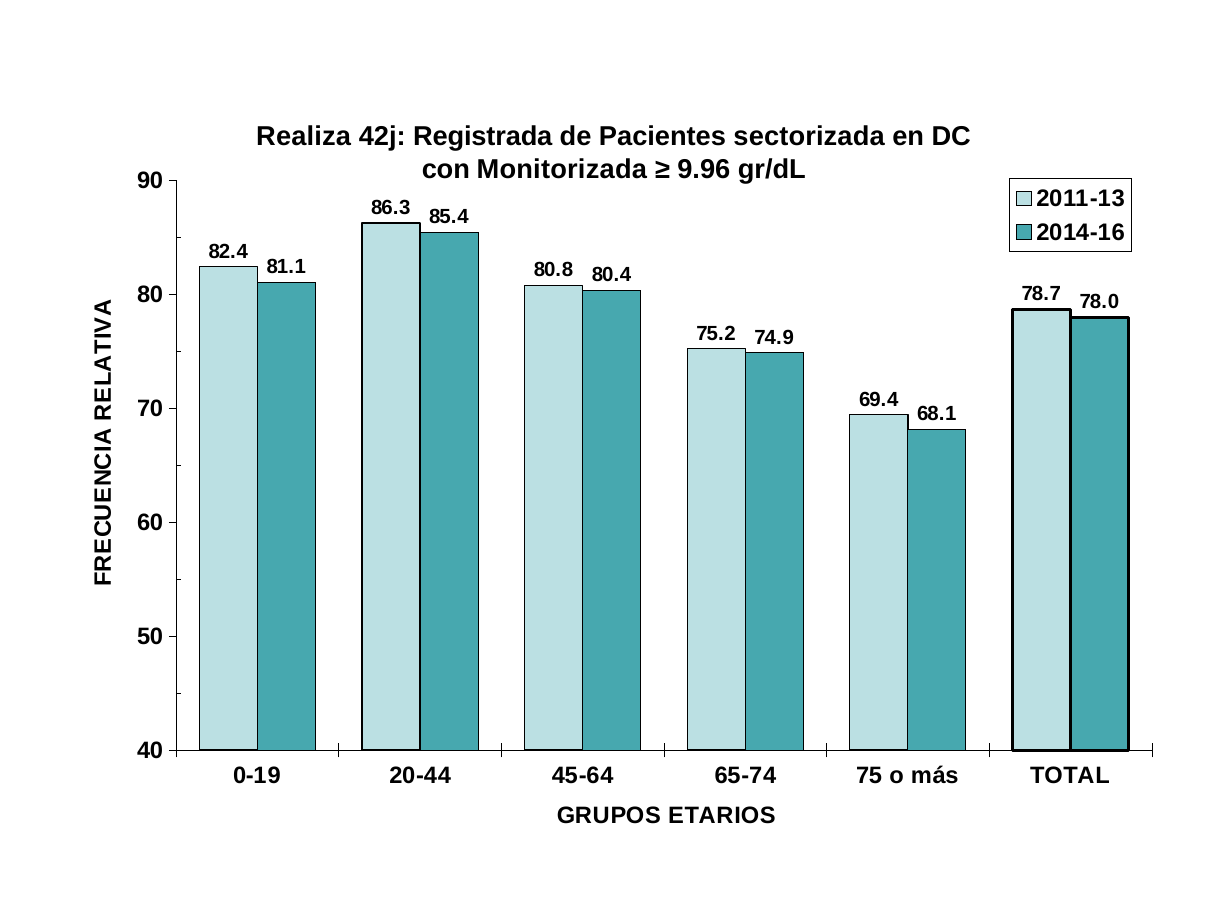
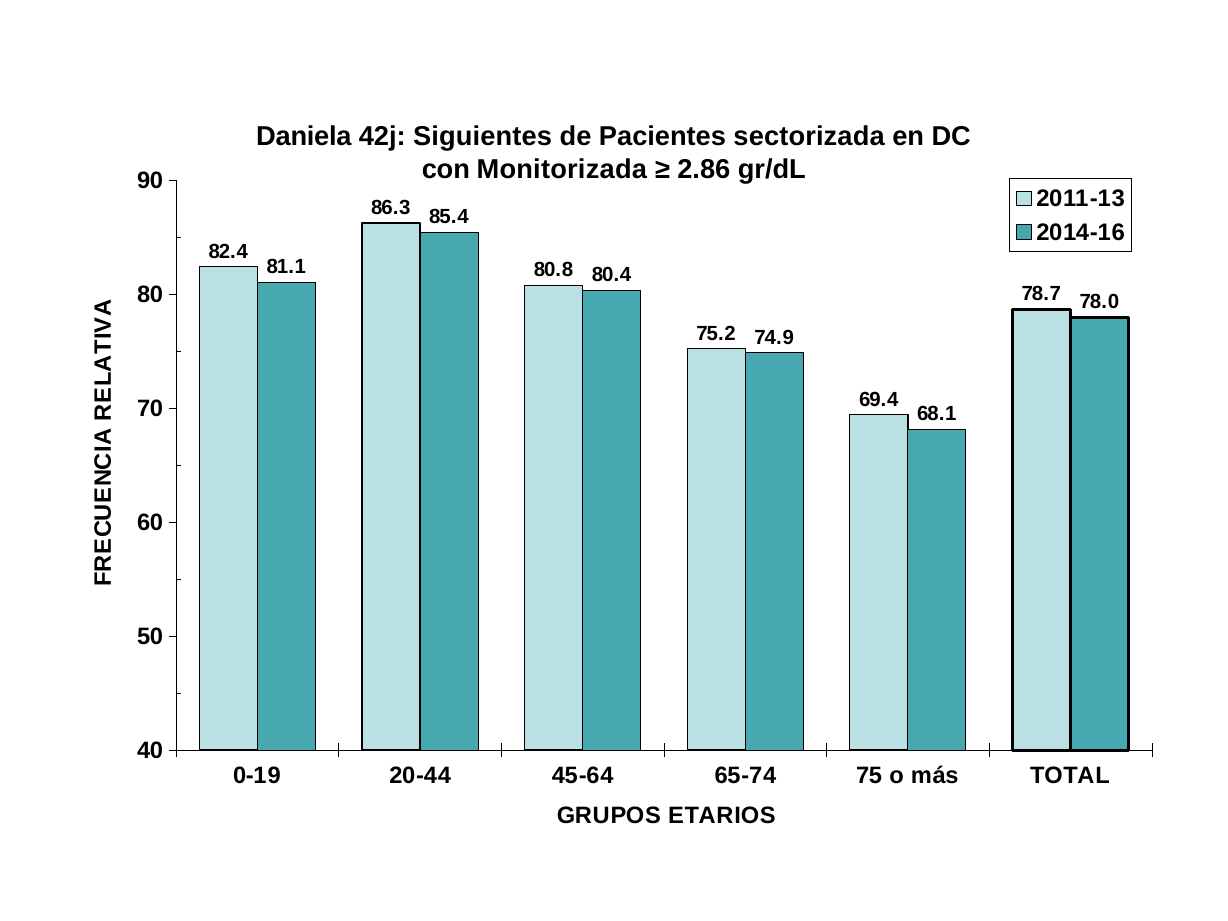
Realiza: Realiza -> Daniela
Registrada: Registrada -> Siguientes
9.96: 9.96 -> 2.86
